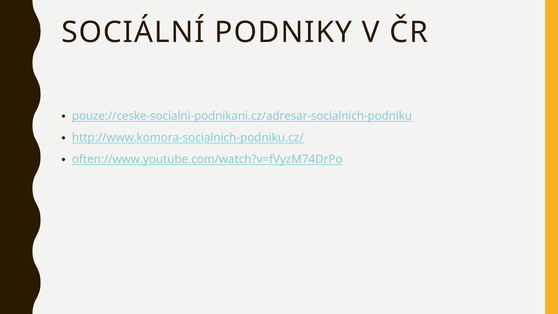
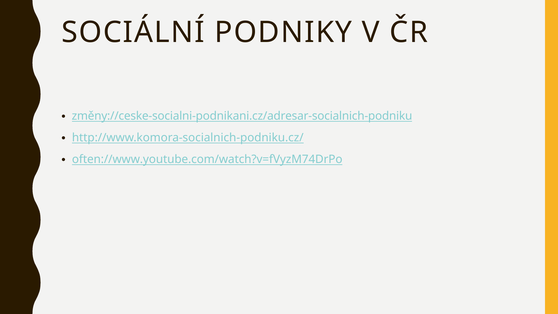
pouze://ceske-socialni-podnikani.cz/adresar-socialnich-podniku: pouze://ceske-socialni-podnikani.cz/adresar-socialnich-podniku -> změny://ceske-socialni-podnikani.cz/adresar-socialnich-podniku
